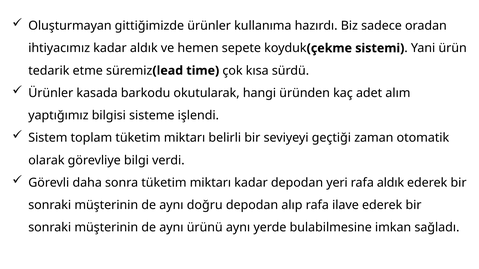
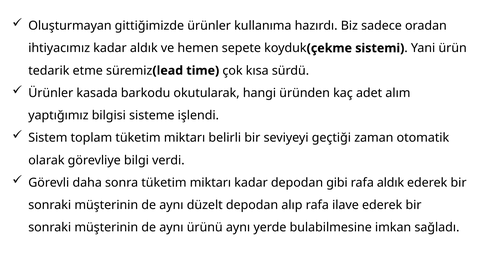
yeri: yeri -> gibi
doğru: doğru -> düzelt
